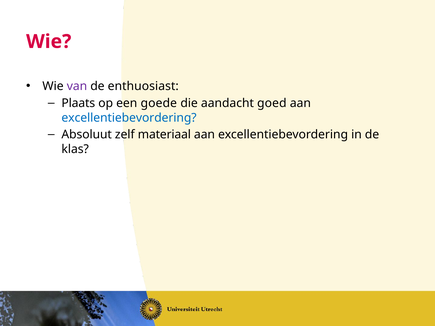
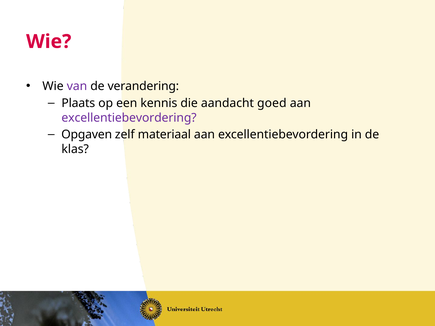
enthuosiast: enthuosiast -> verandering
goede: goede -> kennis
excellentiebevordering at (129, 118) colour: blue -> purple
Absoluut: Absoluut -> Opgaven
